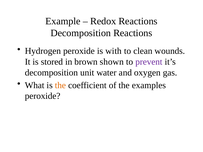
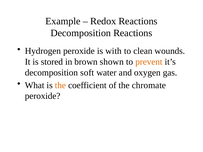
prevent colour: purple -> orange
unit: unit -> soft
examples: examples -> chromate
